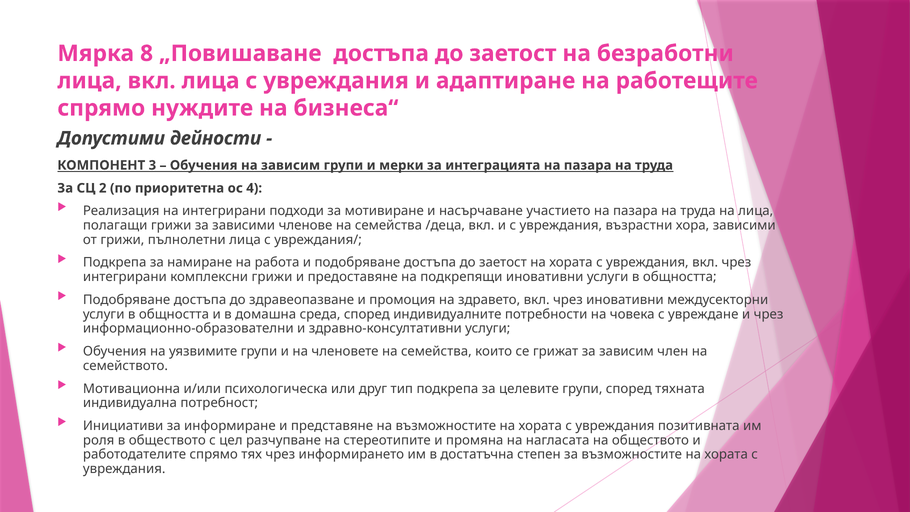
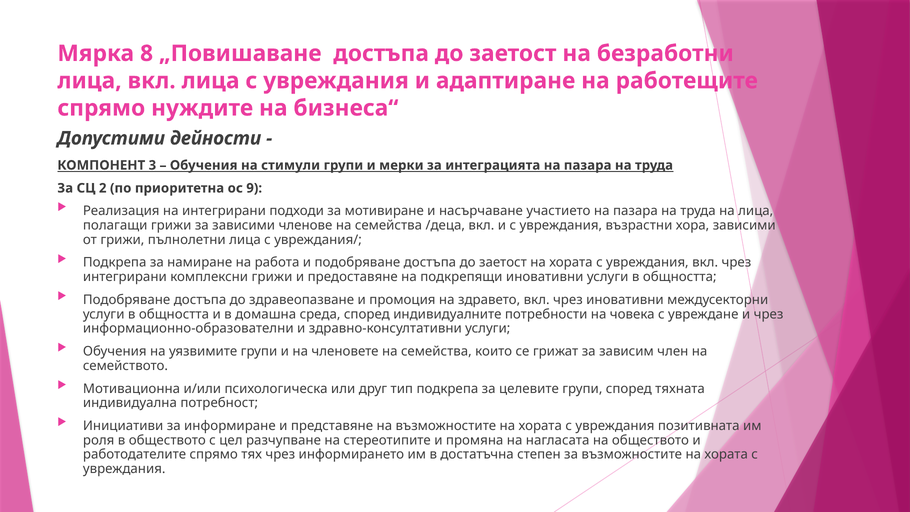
на зависим: зависим -> стимули
4: 4 -> 9
